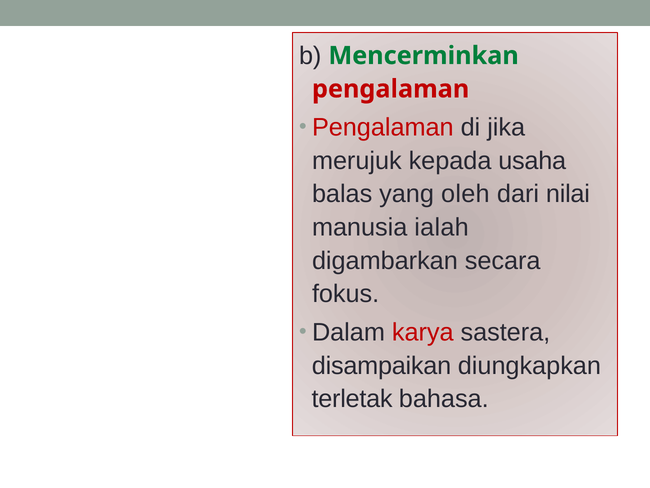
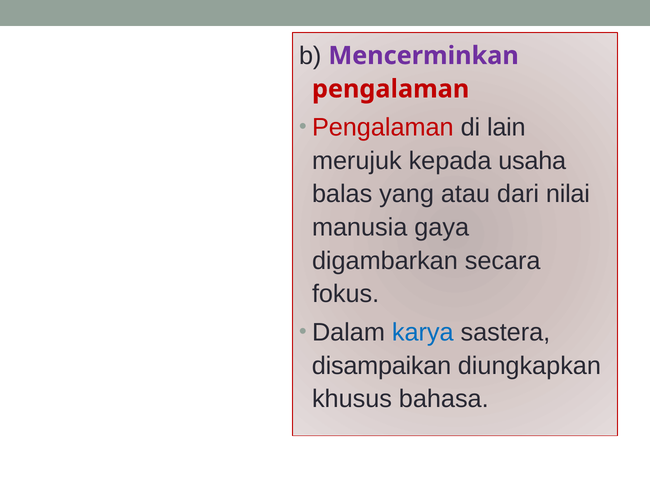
Mencerminkan colour: green -> purple
jika: jika -> lain
oleh: oleh -> atau
ialah: ialah -> gaya
karya colour: red -> blue
terletak: terletak -> khusus
